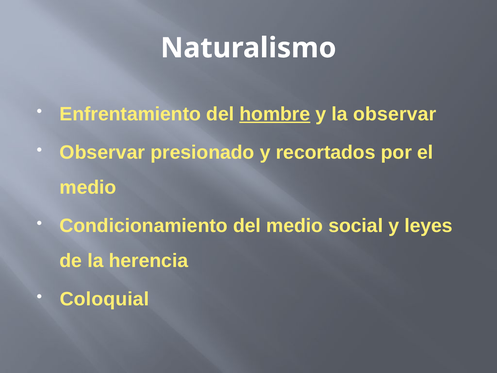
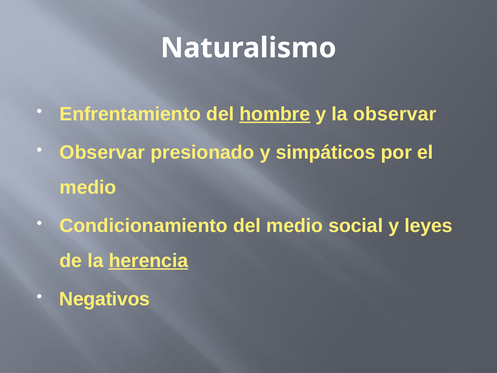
recortados: recortados -> simpáticos
herencia underline: none -> present
Coloquial: Coloquial -> Negativos
